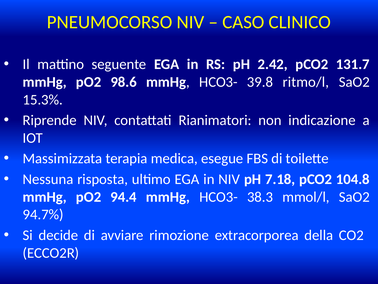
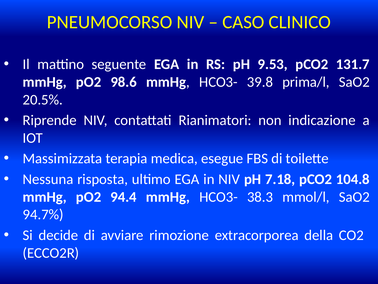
2.42: 2.42 -> 9.53
ritmo/l: ritmo/l -> prima/l
15.3%: 15.3% -> 20.5%
